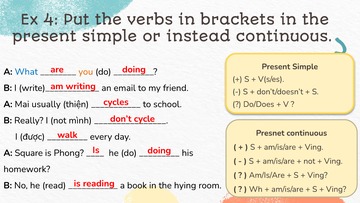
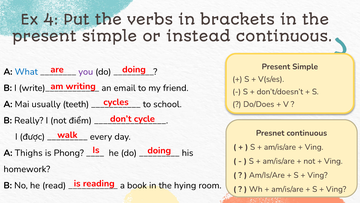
you colour: orange -> purple
thiện: thiện -> teeth
mình: mình -> điểm
Square: Square -> Thighs
